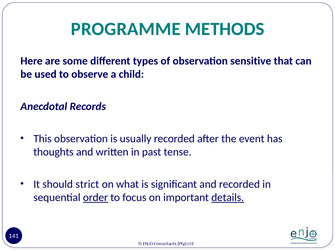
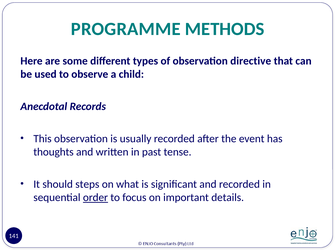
sensitive: sensitive -> directive
strict: strict -> steps
details underline: present -> none
